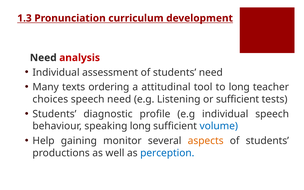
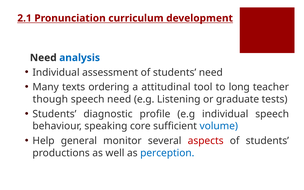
1.3: 1.3 -> 2.1
analysis colour: red -> blue
choices: choices -> though
or sufficient: sufficient -> graduate
speaking long: long -> core
gaining: gaining -> general
aspects colour: orange -> red
